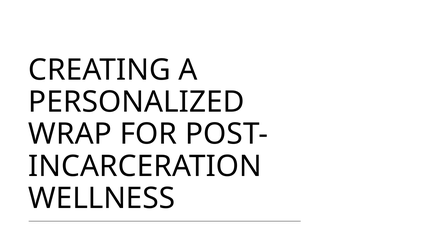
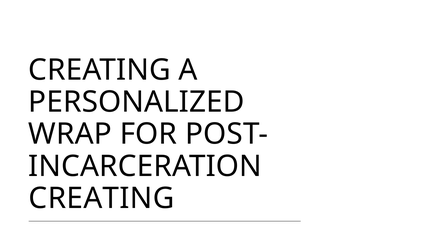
WELLNESS at (102, 198): WELLNESS -> CREATING
